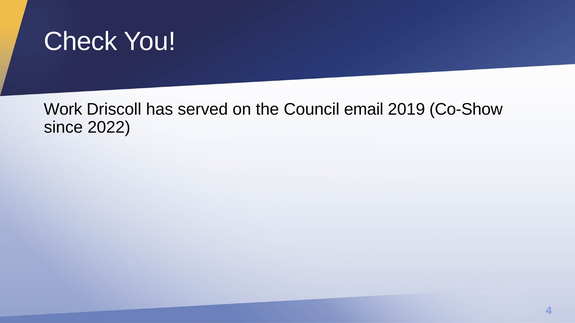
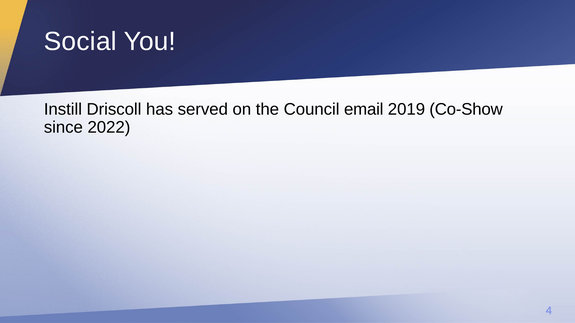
Check: Check -> Social
Work: Work -> Instill
